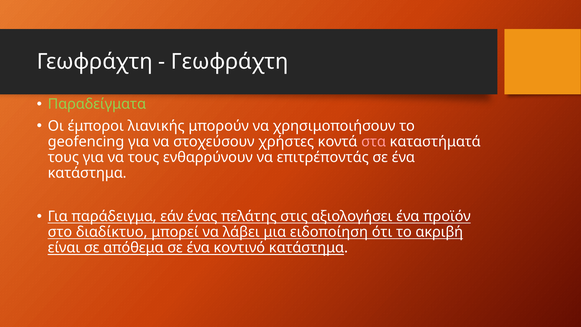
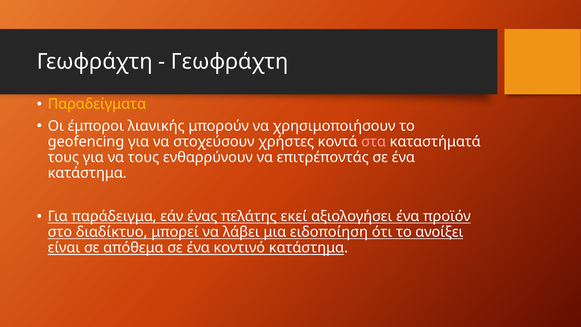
Παραδείγματα colour: light green -> yellow
στις: στις -> εκεί
ακριβή: ακριβή -> ανοίξει
